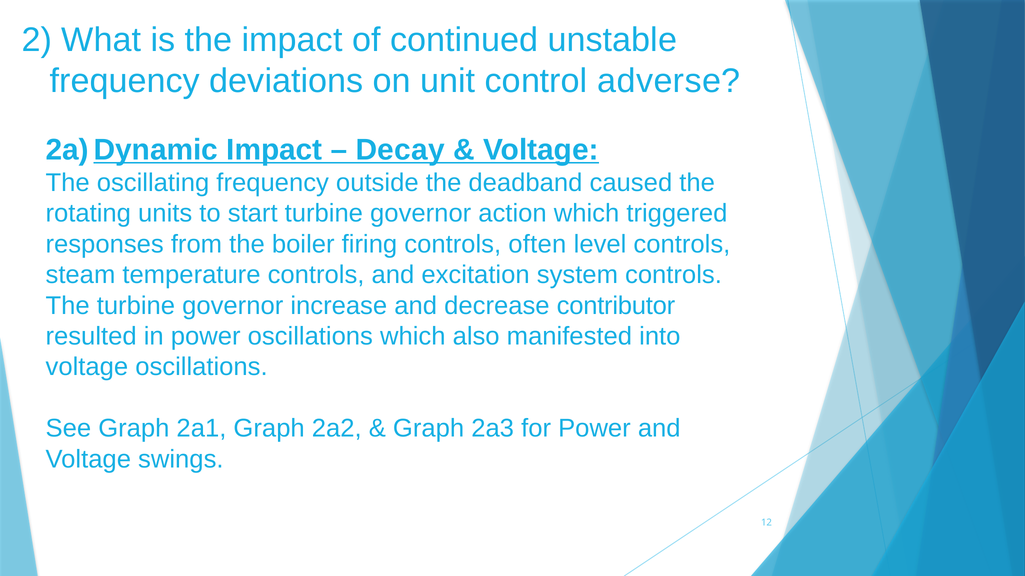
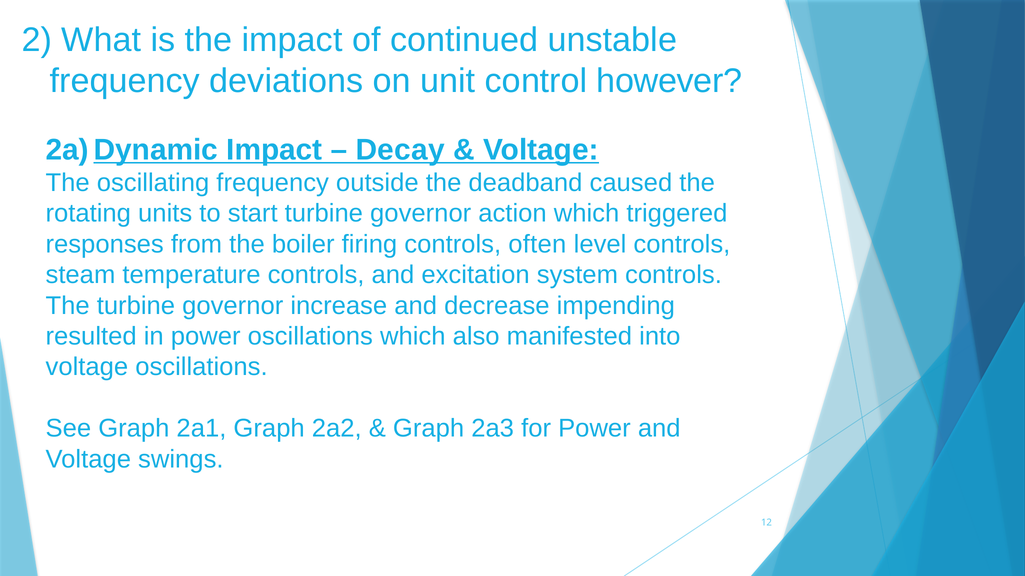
adverse: adverse -> however
contributor: contributor -> impending
